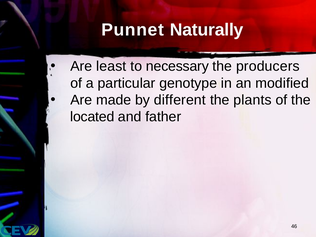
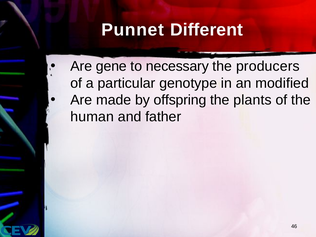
Naturally: Naturally -> Different
least: least -> gene
different: different -> offspring
located: located -> human
